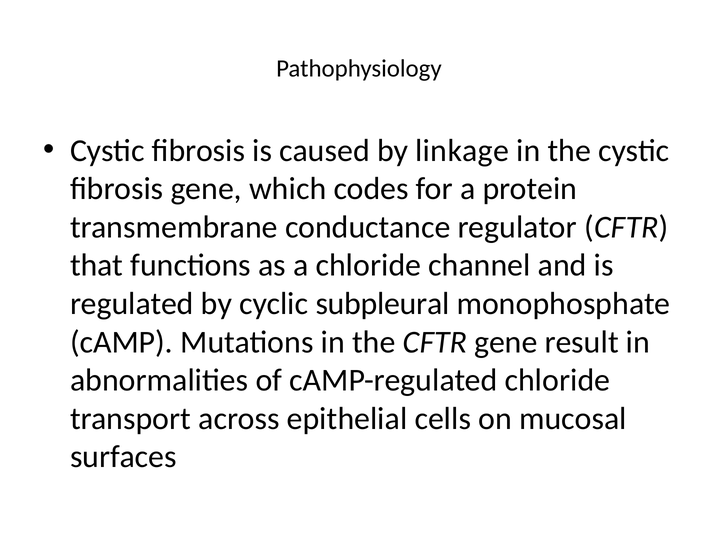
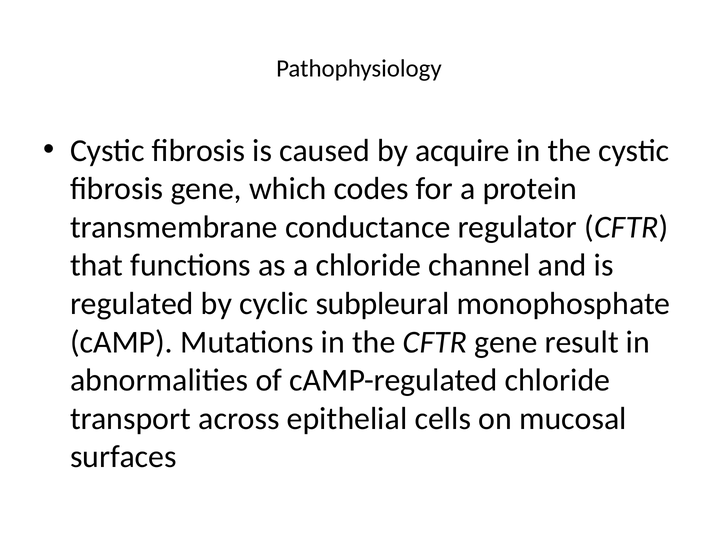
linkage: linkage -> acquire
